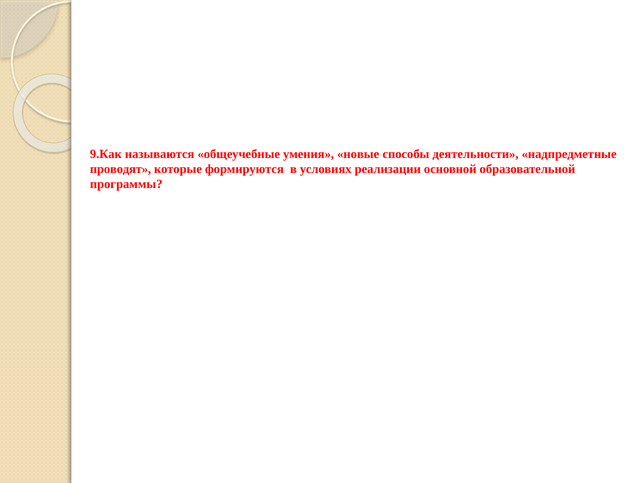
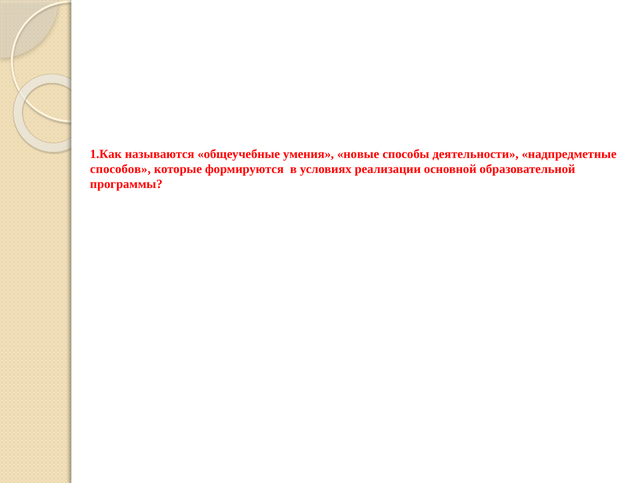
9.Как: 9.Как -> 1.Как
проводят: проводят -> способов
